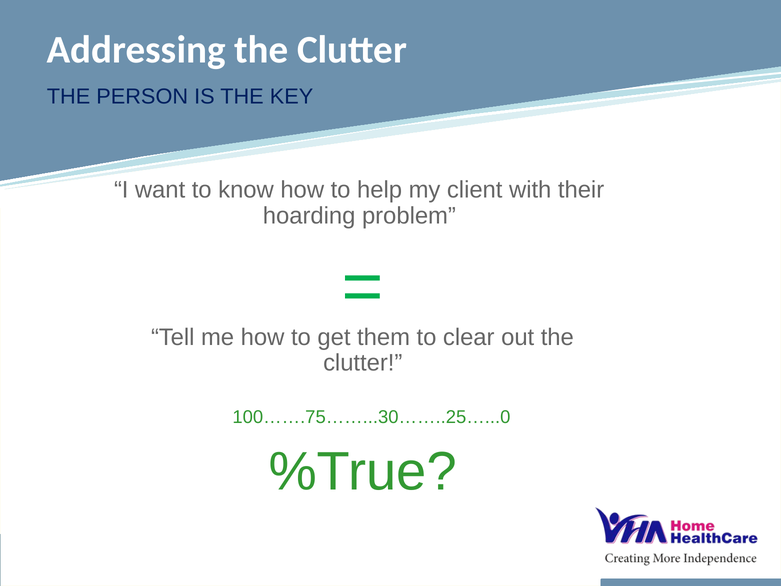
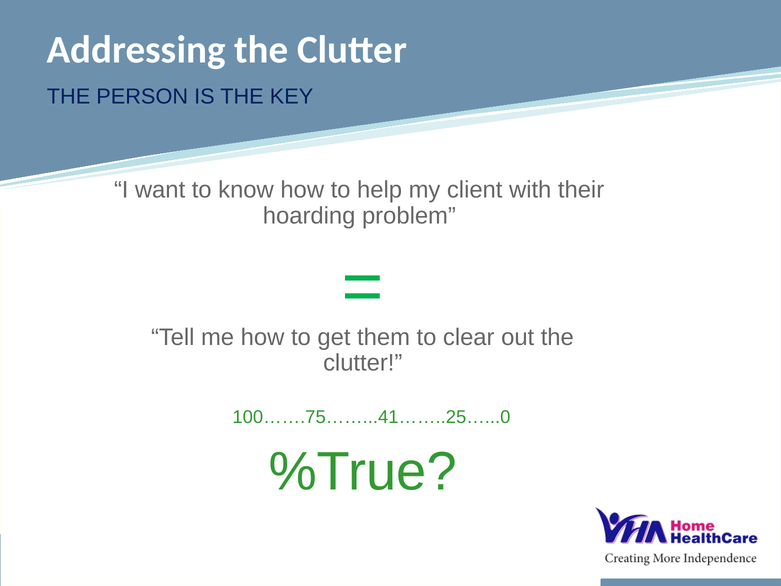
100…….75……...30……..25…...0: 100…….75……...30……..25…...0 -> 100…….75……...41……..25…...0
